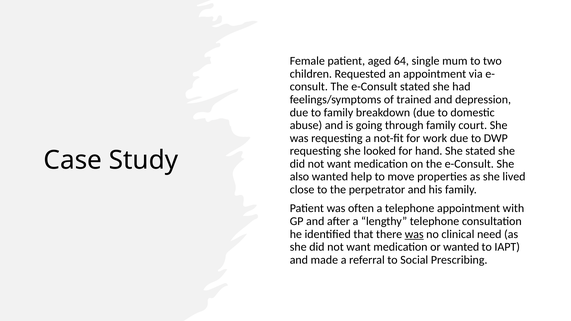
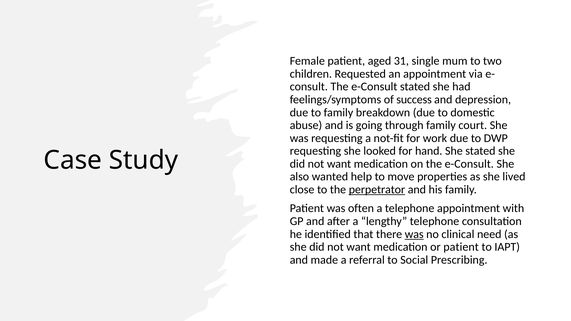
64: 64 -> 31
trained: trained -> success
perpetrator underline: none -> present
or wanted: wanted -> patient
